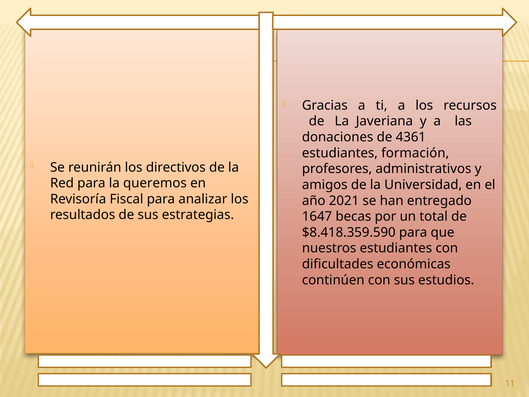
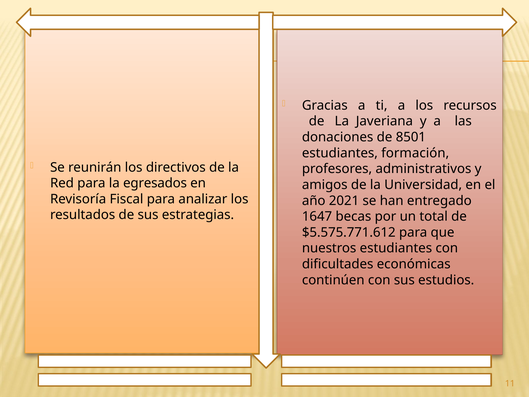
4361: 4361 -> 8501
queremos: queremos -> egresados
$8.418.359.590: $8.418.359.590 -> $5.575.771.612
